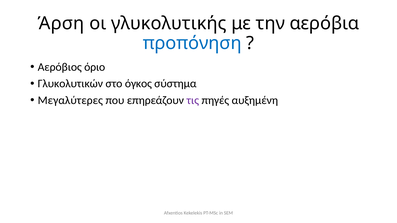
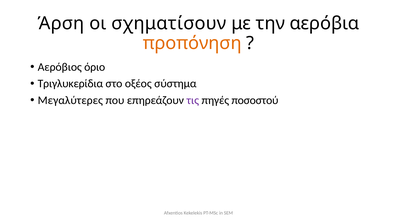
γλυκολυτικής: γλυκολυτικής -> σχηματίσουν
προπόνηση colour: blue -> orange
Γλυκολυτικών: Γλυκολυτικών -> Τριγλυκερίδια
όγκος: όγκος -> οξέος
αυξημένη: αυξημένη -> ποσοστού
